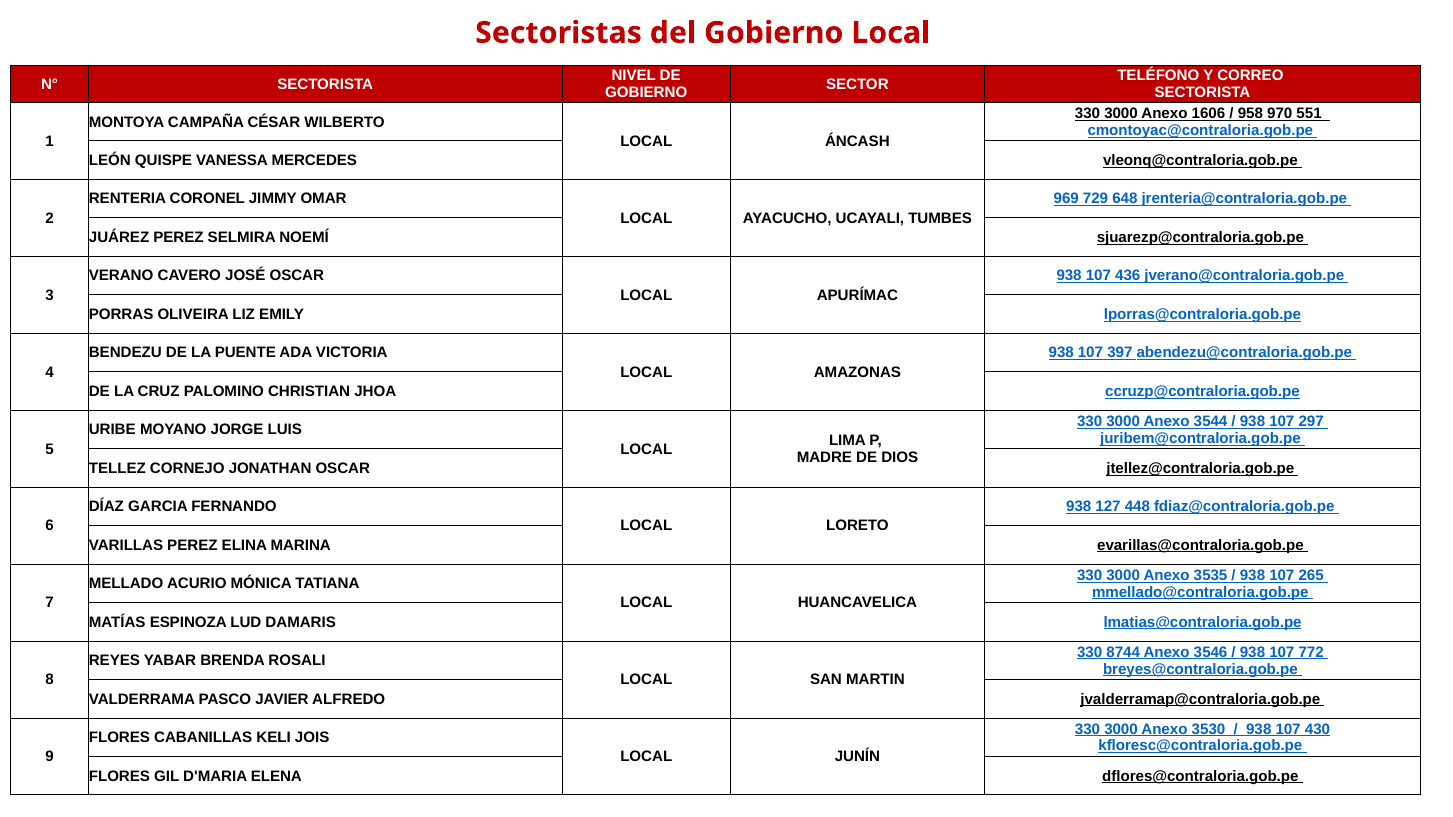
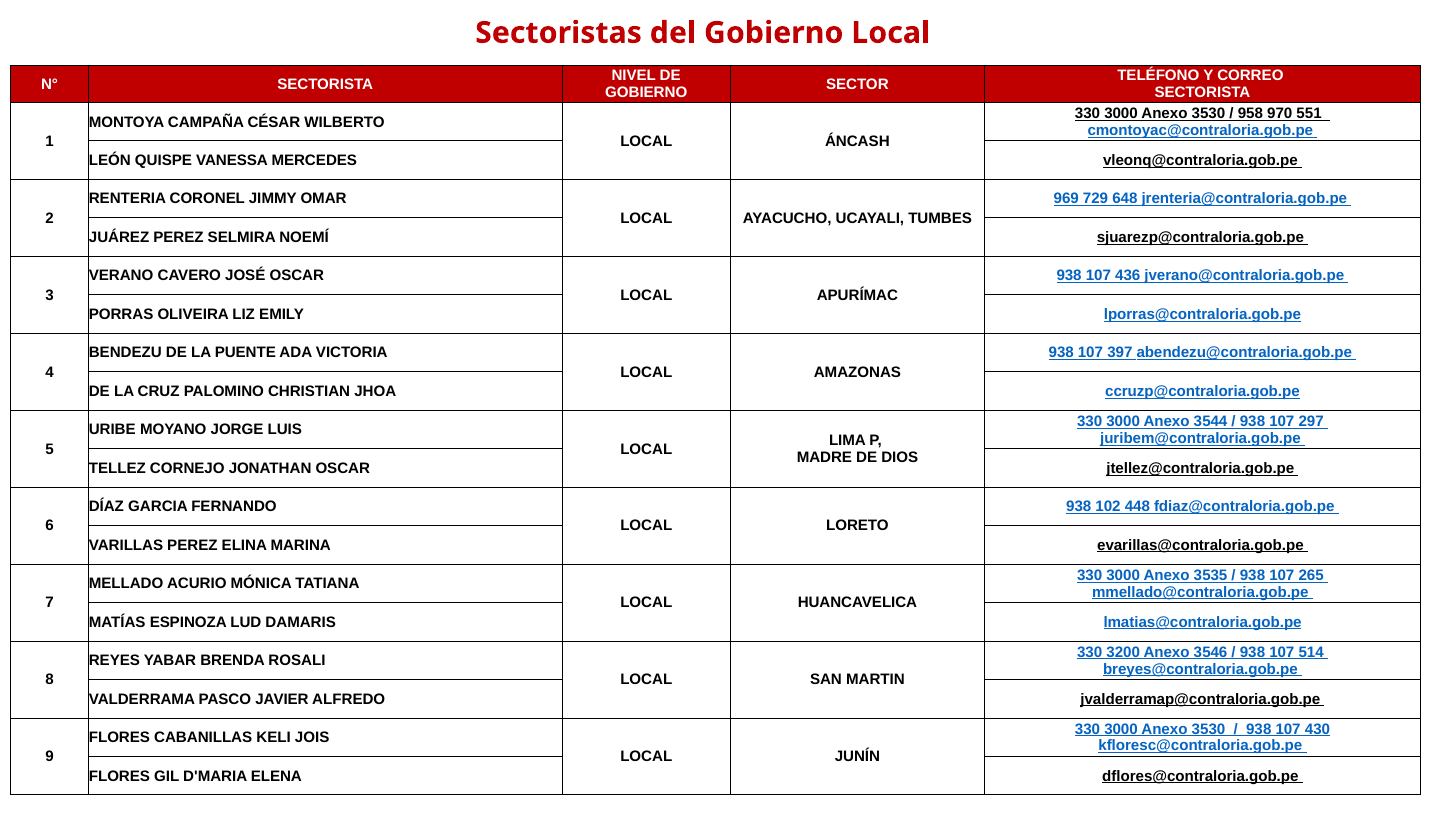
1606 at (1208, 114): 1606 -> 3530
127: 127 -> 102
8744: 8744 -> 3200
772: 772 -> 514
